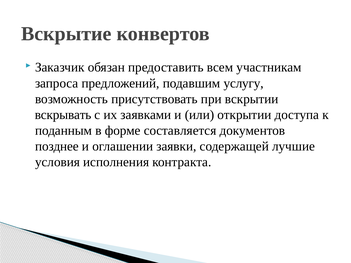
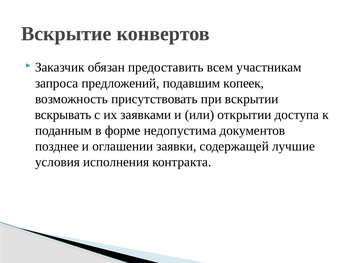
услугу: услугу -> копеек
составляется: составляется -> недопустима
